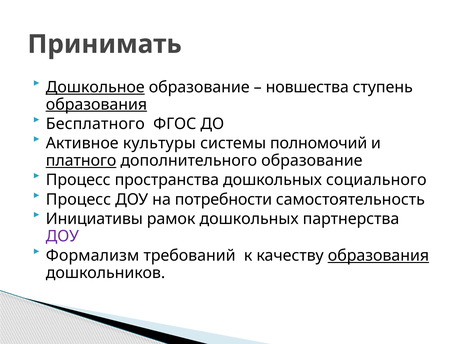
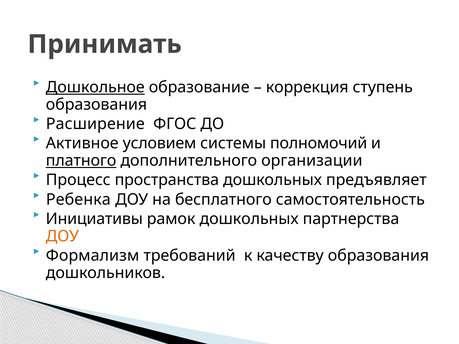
новшества: новшества -> коррекция
образования at (96, 105) underline: present -> none
Бесплатного: Бесплатного -> Расширение
культуры: культуры -> условием
дополнительного образование: образование -> организации
социального: социального -> предъявляет
Процесс at (78, 200): Процесс -> Ребенка
потребности: потребности -> бесплатного
ДОУ at (62, 236) colour: purple -> orange
образования at (378, 256) underline: present -> none
